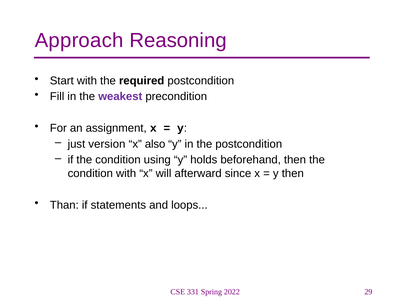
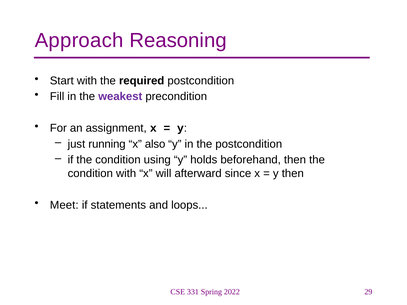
version: version -> running
Than: Than -> Meet
